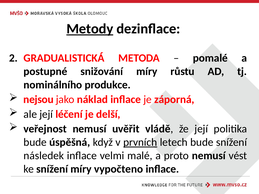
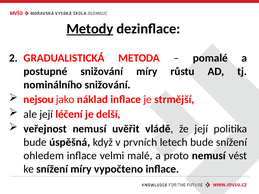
nominálního produkce: produkce -> snižování
záporná: záporná -> strmější
prvních underline: present -> none
následek: následek -> ohledem
